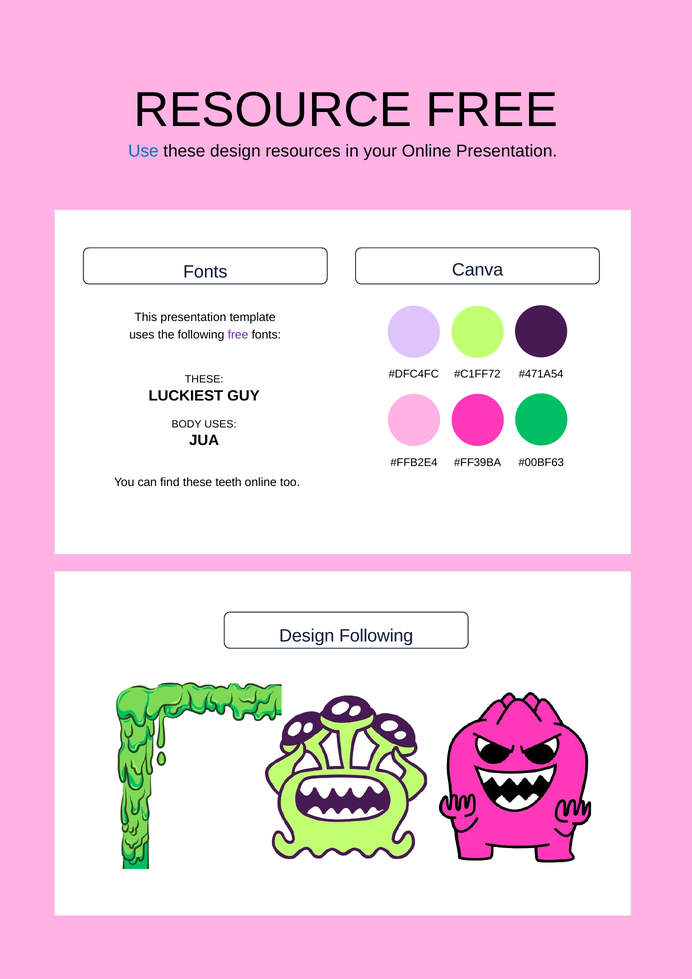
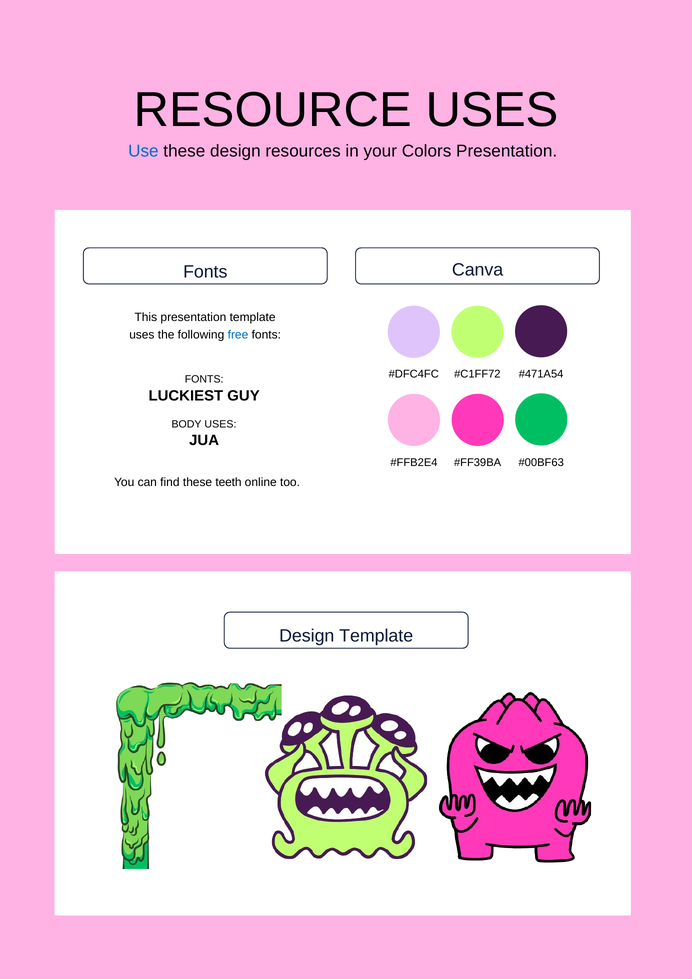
RESOURCE FREE: FREE -> USES
your Online: Online -> Colors
free at (238, 335) colour: purple -> blue
THESE at (204, 380): THESE -> FONTS
Design Following: Following -> Template
